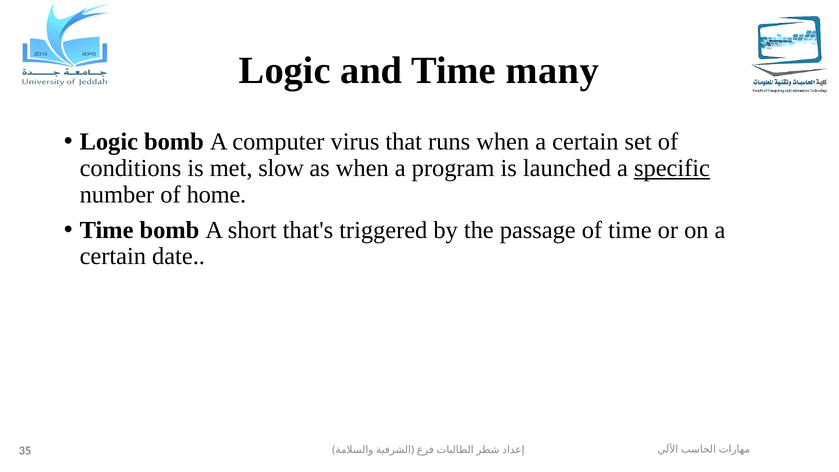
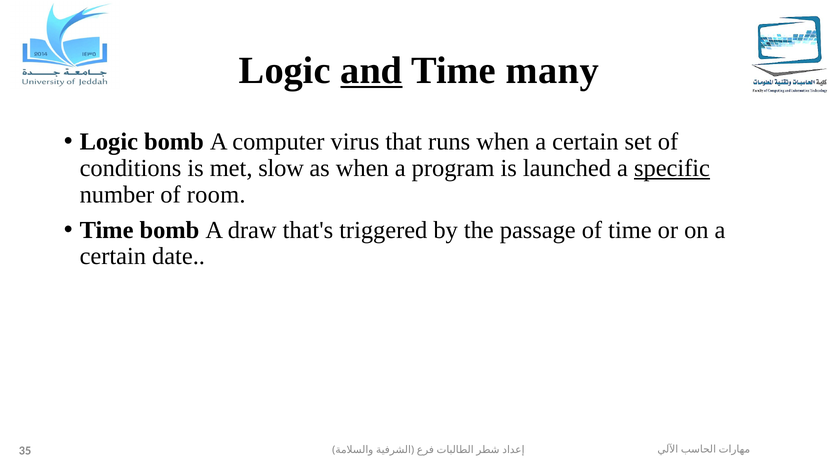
and underline: none -> present
home: home -> room
short: short -> draw
